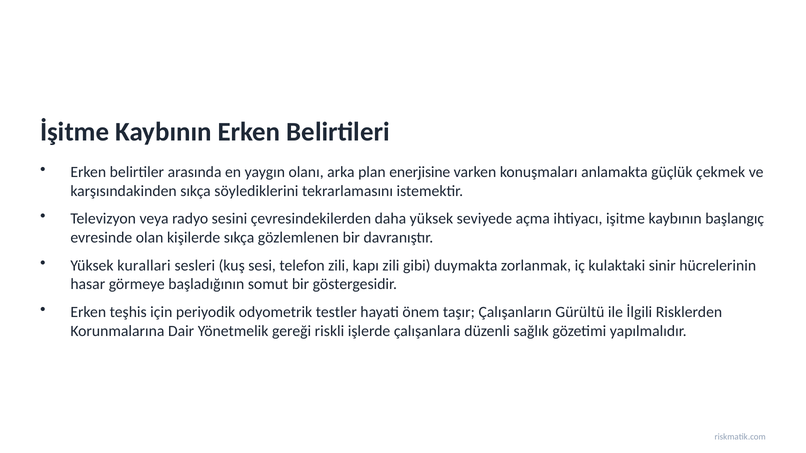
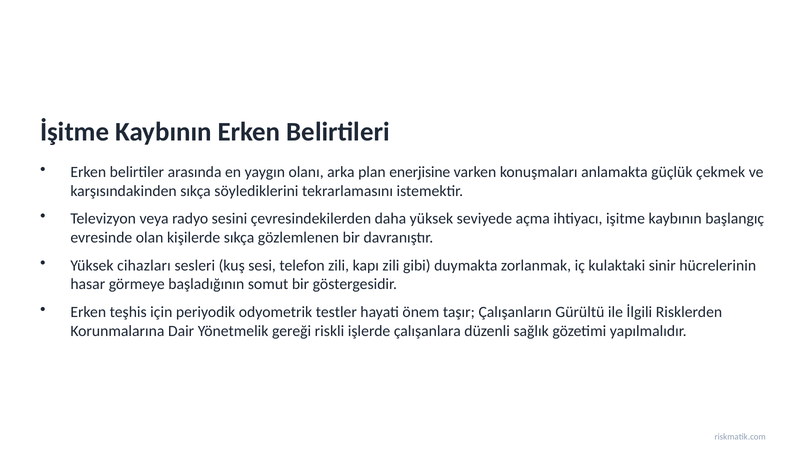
kurallari: kurallari -> cihazları
